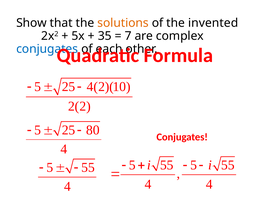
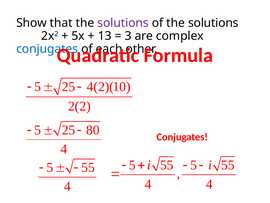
solutions at (123, 23) colour: orange -> purple
of the invented: invented -> solutions
35: 35 -> 13
7: 7 -> 3
